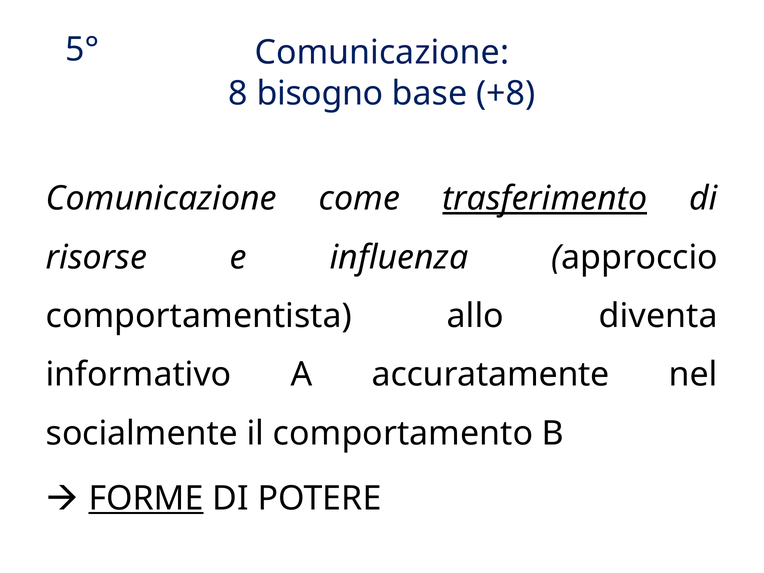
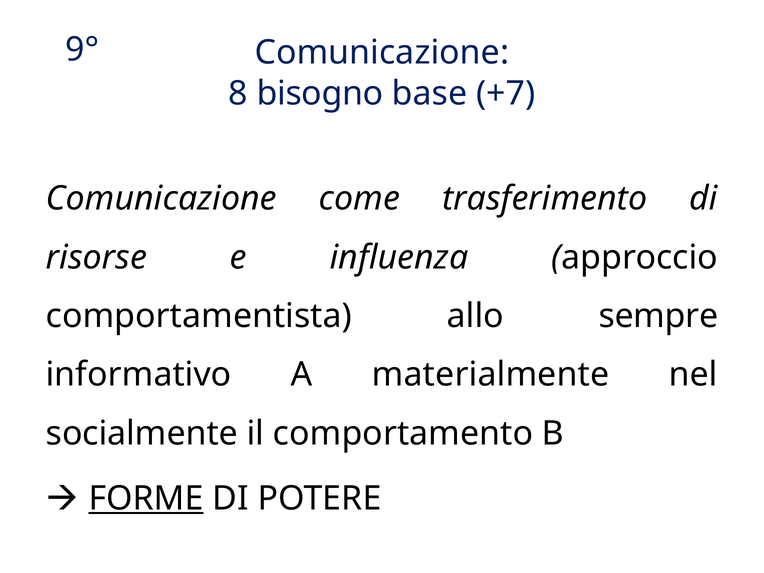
5°: 5° -> 9°
+8: +8 -> +7
trasferimento underline: present -> none
diventa: diventa -> sempre
accuratamente: accuratamente -> materialmente
